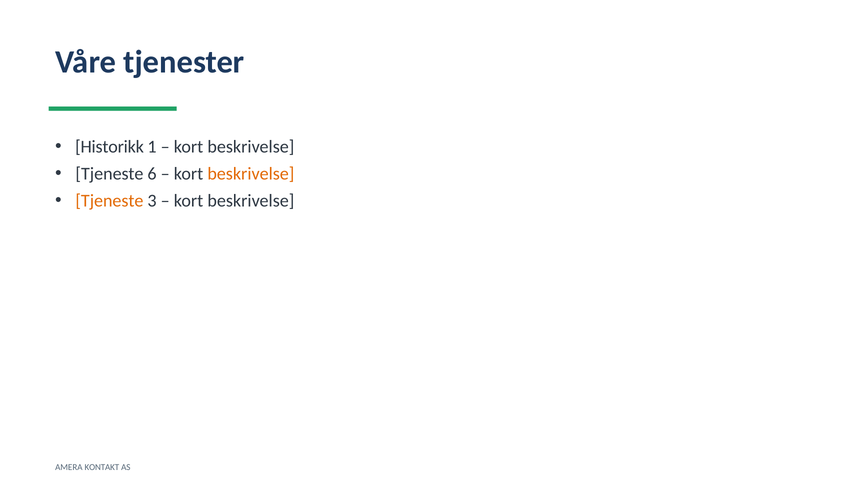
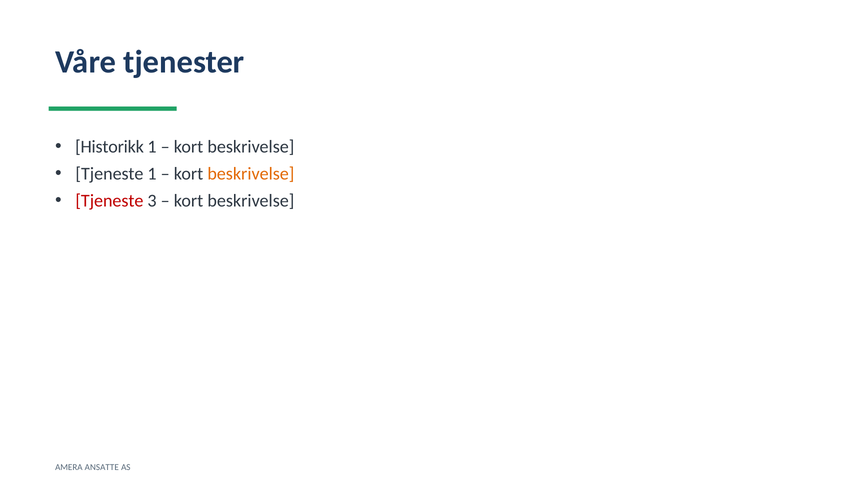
Tjeneste 6: 6 -> 1
Tjeneste at (109, 201) colour: orange -> red
KONTAKT: KONTAKT -> ANSATTE
